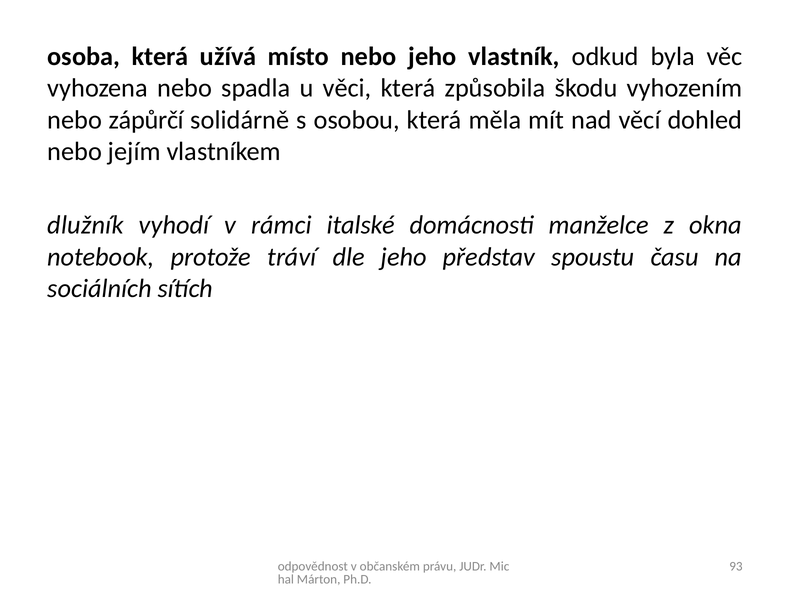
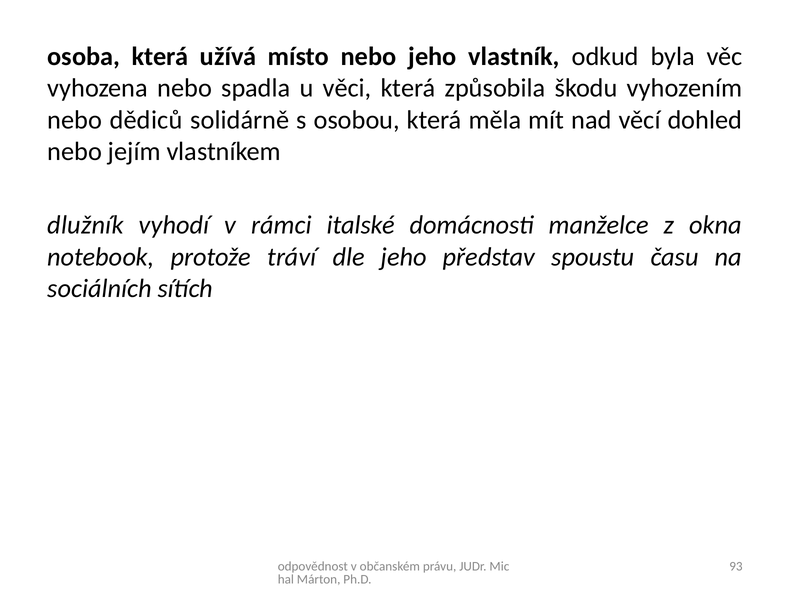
zápůrčí: zápůrčí -> dědiců
